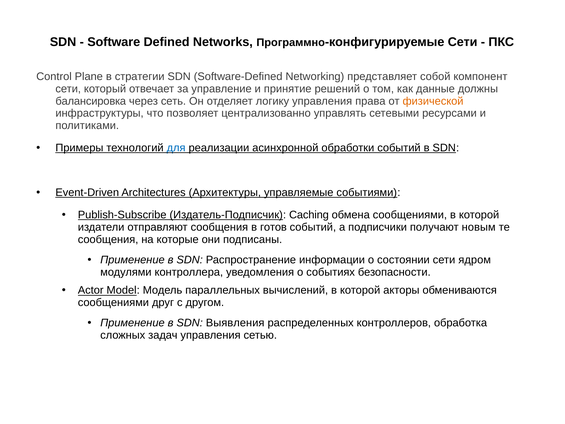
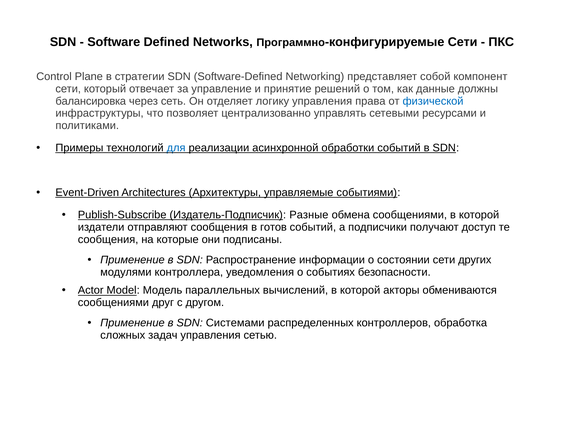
физической colour: orange -> blue
Caching: Caching -> Разные
новым: новым -> доступ
ядром: ядром -> других
Выявления: Выявления -> Системами
